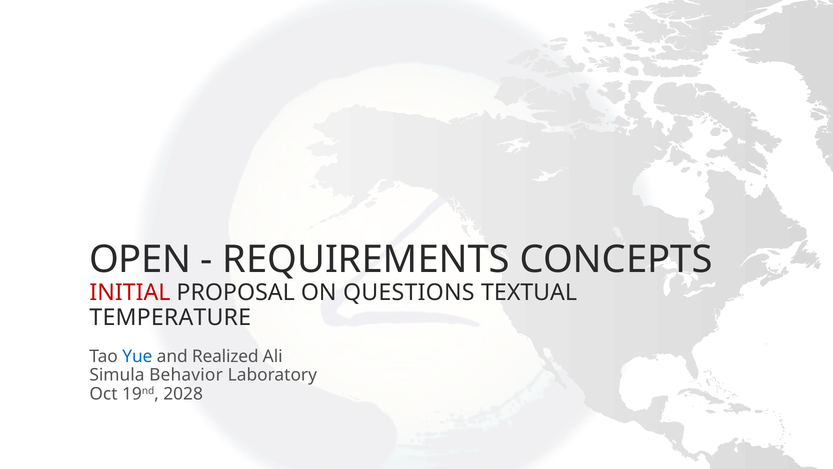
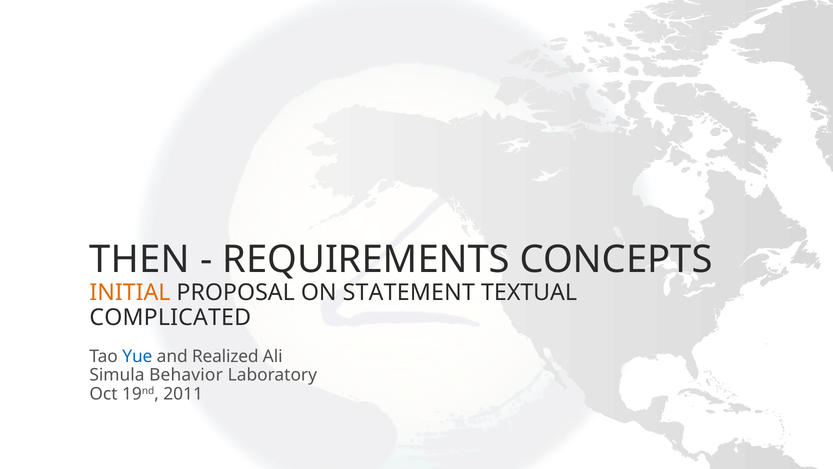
OPEN: OPEN -> THEN
INITIAL colour: red -> orange
QUESTIONS: QUESTIONS -> STATEMENT
TEMPERATURE: TEMPERATURE -> COMPLICATED
2028: 2028 -> 2011
